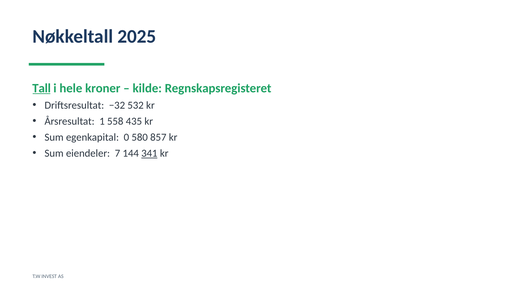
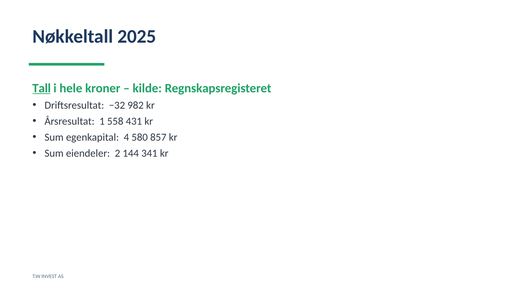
532: 532 -> 982
435: 435 -> 431
0: 0 -> 4
7: 7 -> 2
341 underline: present -> none
